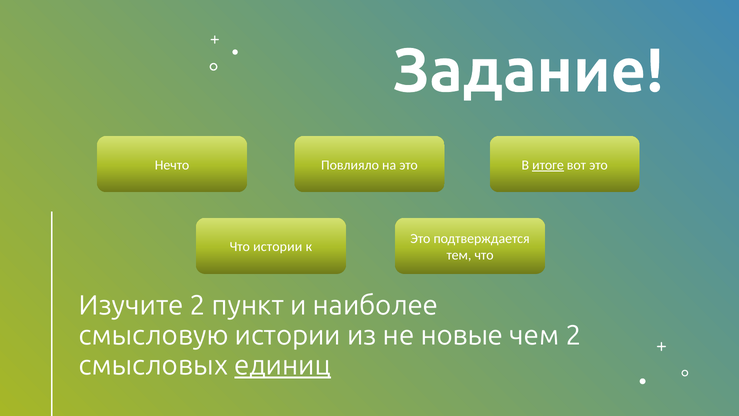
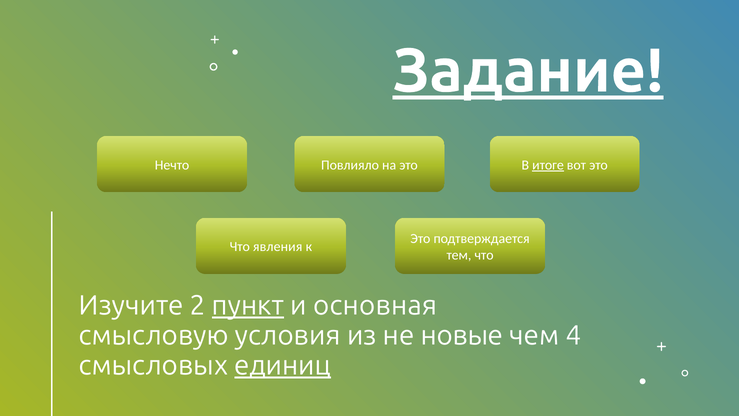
Задание underline: none -> present
Что истории: истории -> явления
пункт underline: none -> present
наиболее: наиболее -> основная
смысловую истории: истории -> условия
чем 2: 2 -> 4
